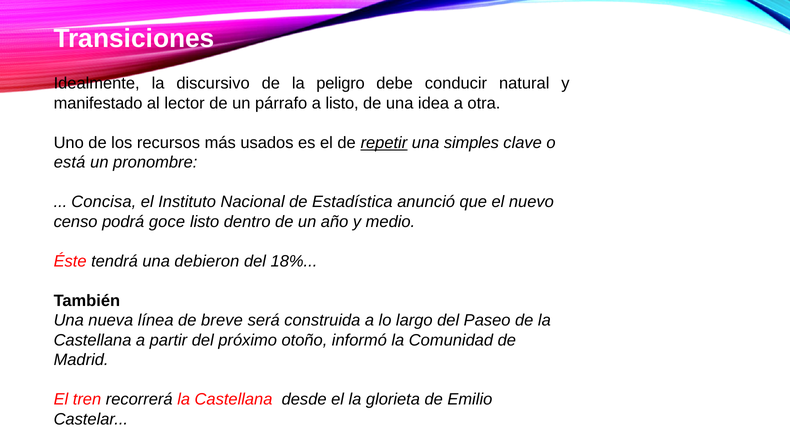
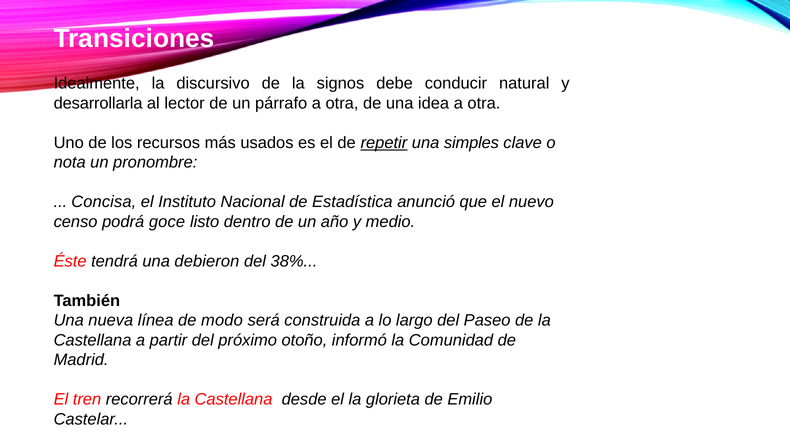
peligro: peligro -> signos
manifestado: manifestado -> desarrollarla
párrafo a listo: listo -> otra
está: está -> nota
18%: 18% -> 38%
breve: breve -> modo
